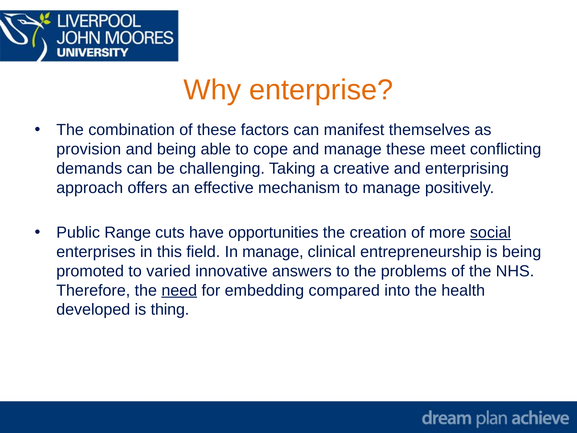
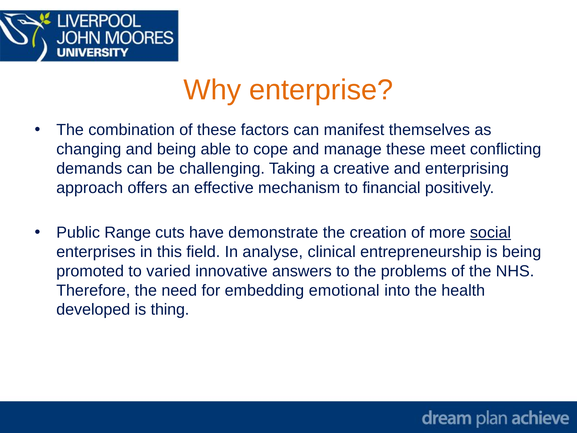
provision: provision -> changing
to manage: manage -> financial
opportunities: opportunities -> demonstrate
In manage: manage -> analyse
need underline: present -> none
compared: compared -> emotional
